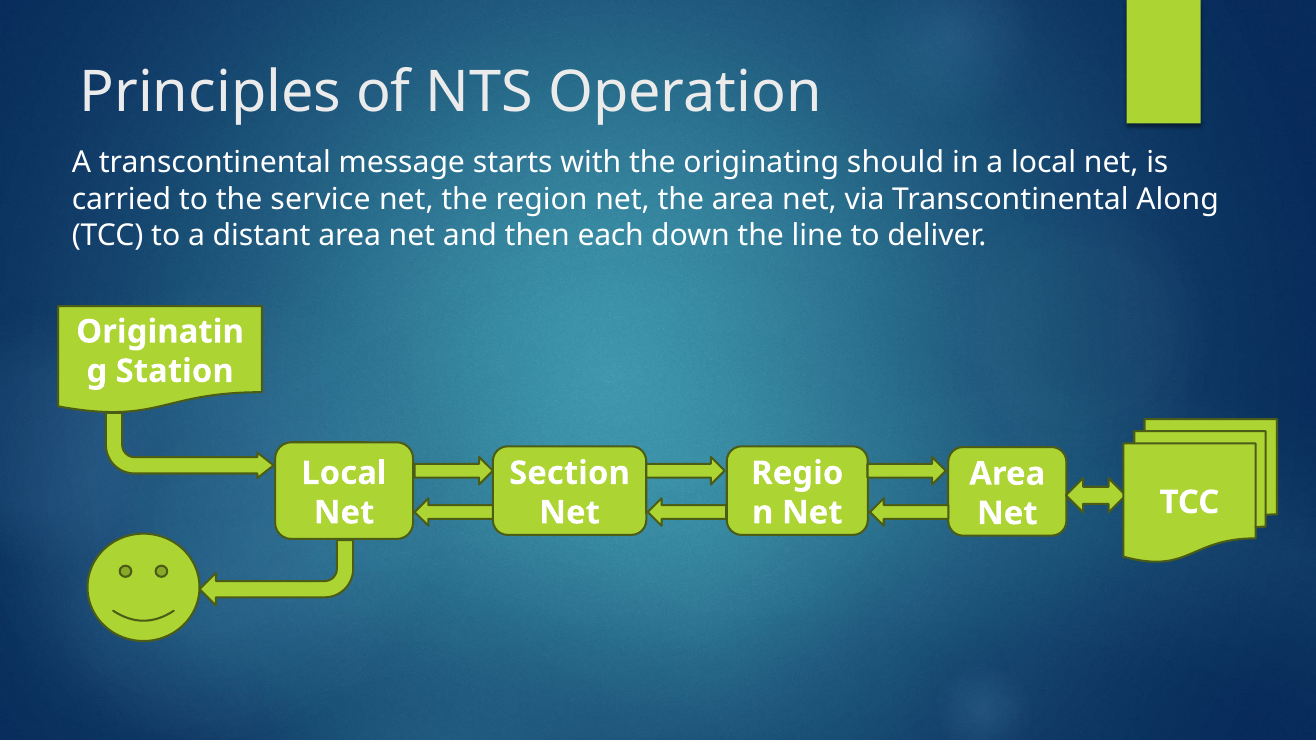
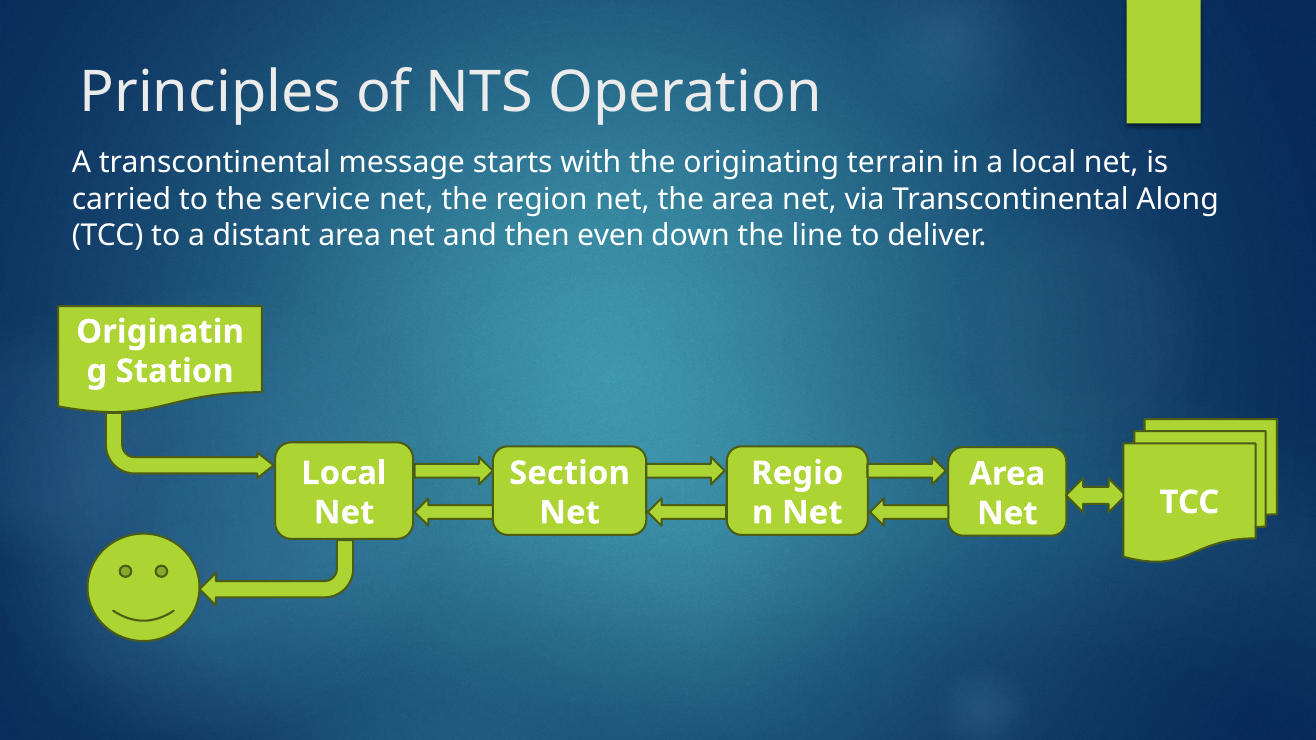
should: should -> terrain
each: each -> even
